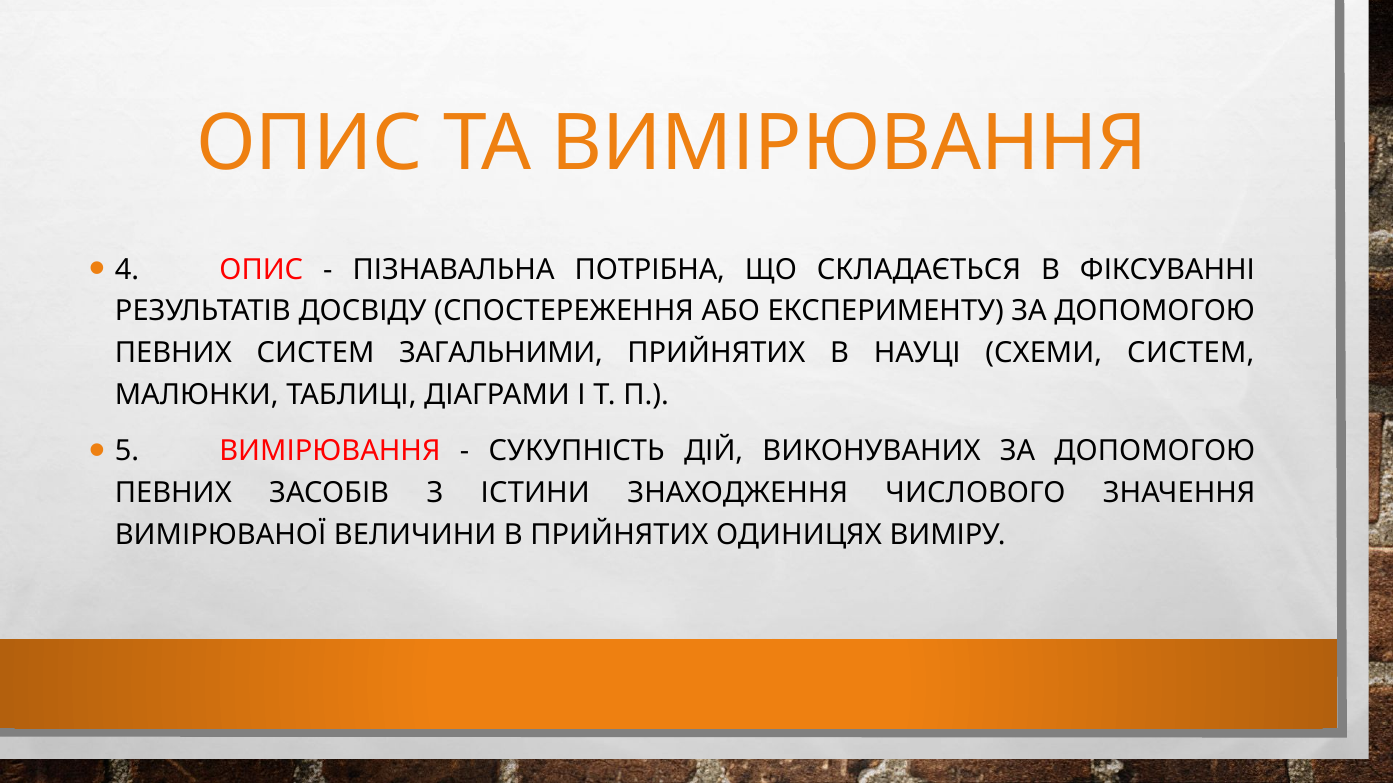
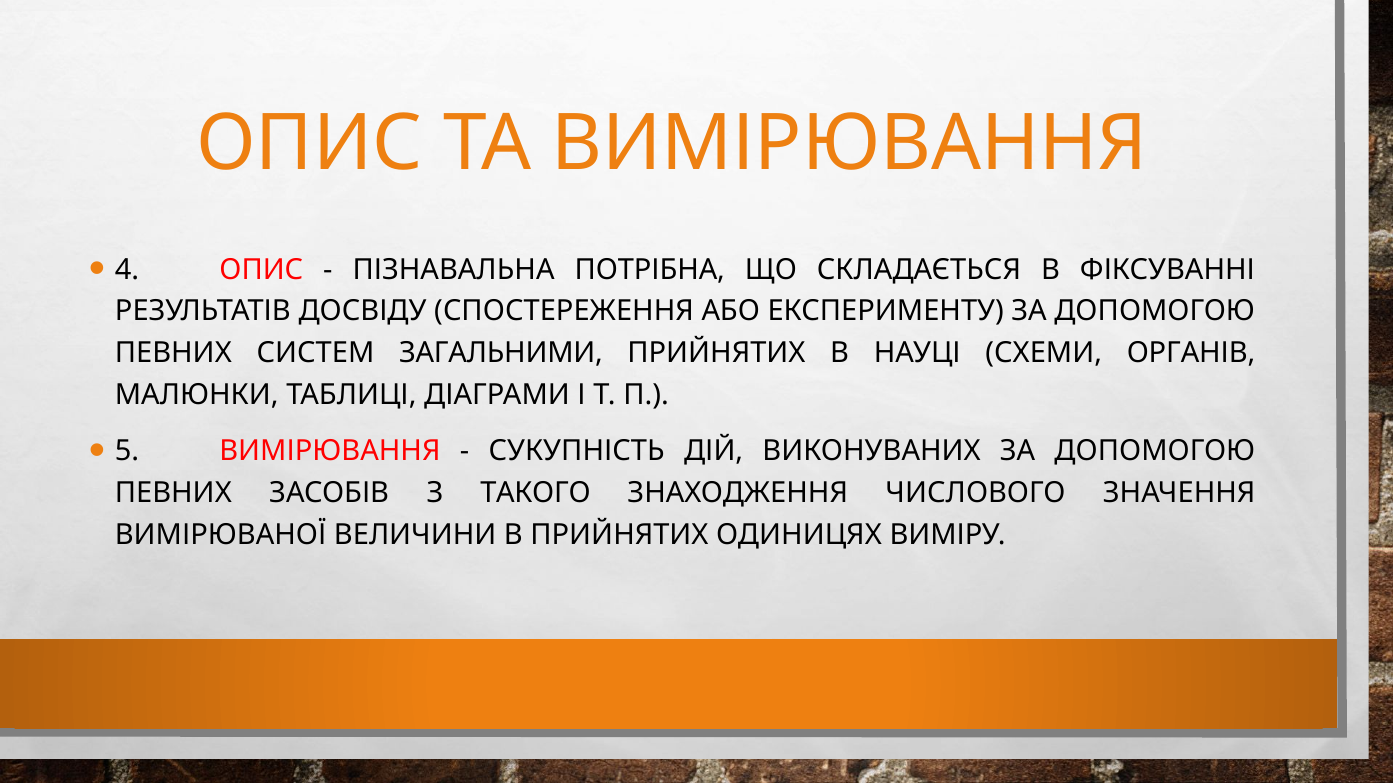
СХЕМИ СИСТЕМ: СИСТЕМ -> ОРГАНІВ
ІСТИНИ: ІСТИНИ -> ТАКОГО
